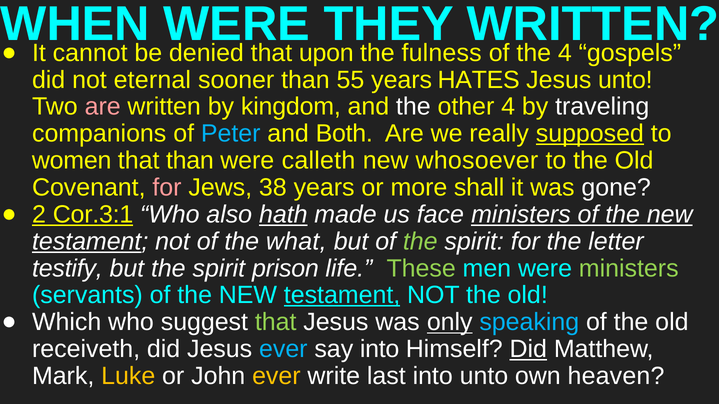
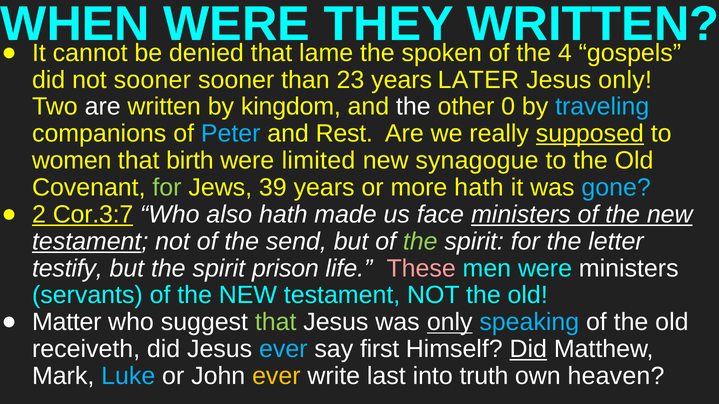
upon: upon -> lame
fulness: fulness -> spoken
not eternal: eternal -> sooner
55: 55 -> 23
HATES: HATES -> LATER
Jesus unto: unto -> only
are at (103, 107) colour: pink -> white
other 4: 4 -> 0
traveling colour: white -> light blue
Both: Both -> Rest
that than: than -> birth
calleth: calleth -> limited
whosoever: whosoever -> synagogue
for at (167, 188) colour: pink -> light green
38: 38 -> 39
more shall: shall -> hath
gone colour: white -> light blue
Cor.3:1: Cor.3:1 -> Cor.3:7
hath at (283, 215) underline: present -> none
what: what -> send
These colour: light green -> pink
ministers at (629, 269) colour: light green -> white
testament at (342, 296) underline: present -> none
Which: Which -> Matter
say into: into -> first
Luke colour: yellow -> light blue
into unto: unto -> truth
